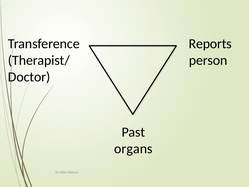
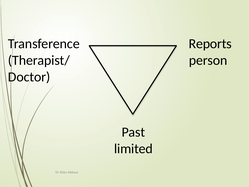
organs: organs -> limited
